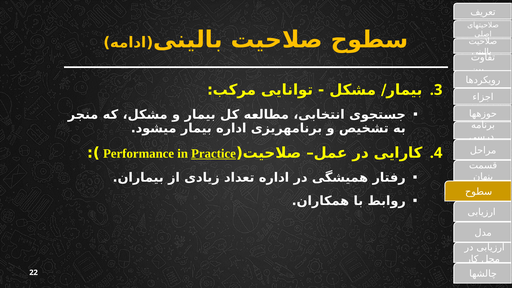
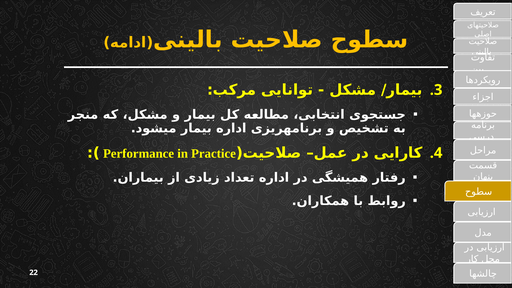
Practice underline: present -> none
